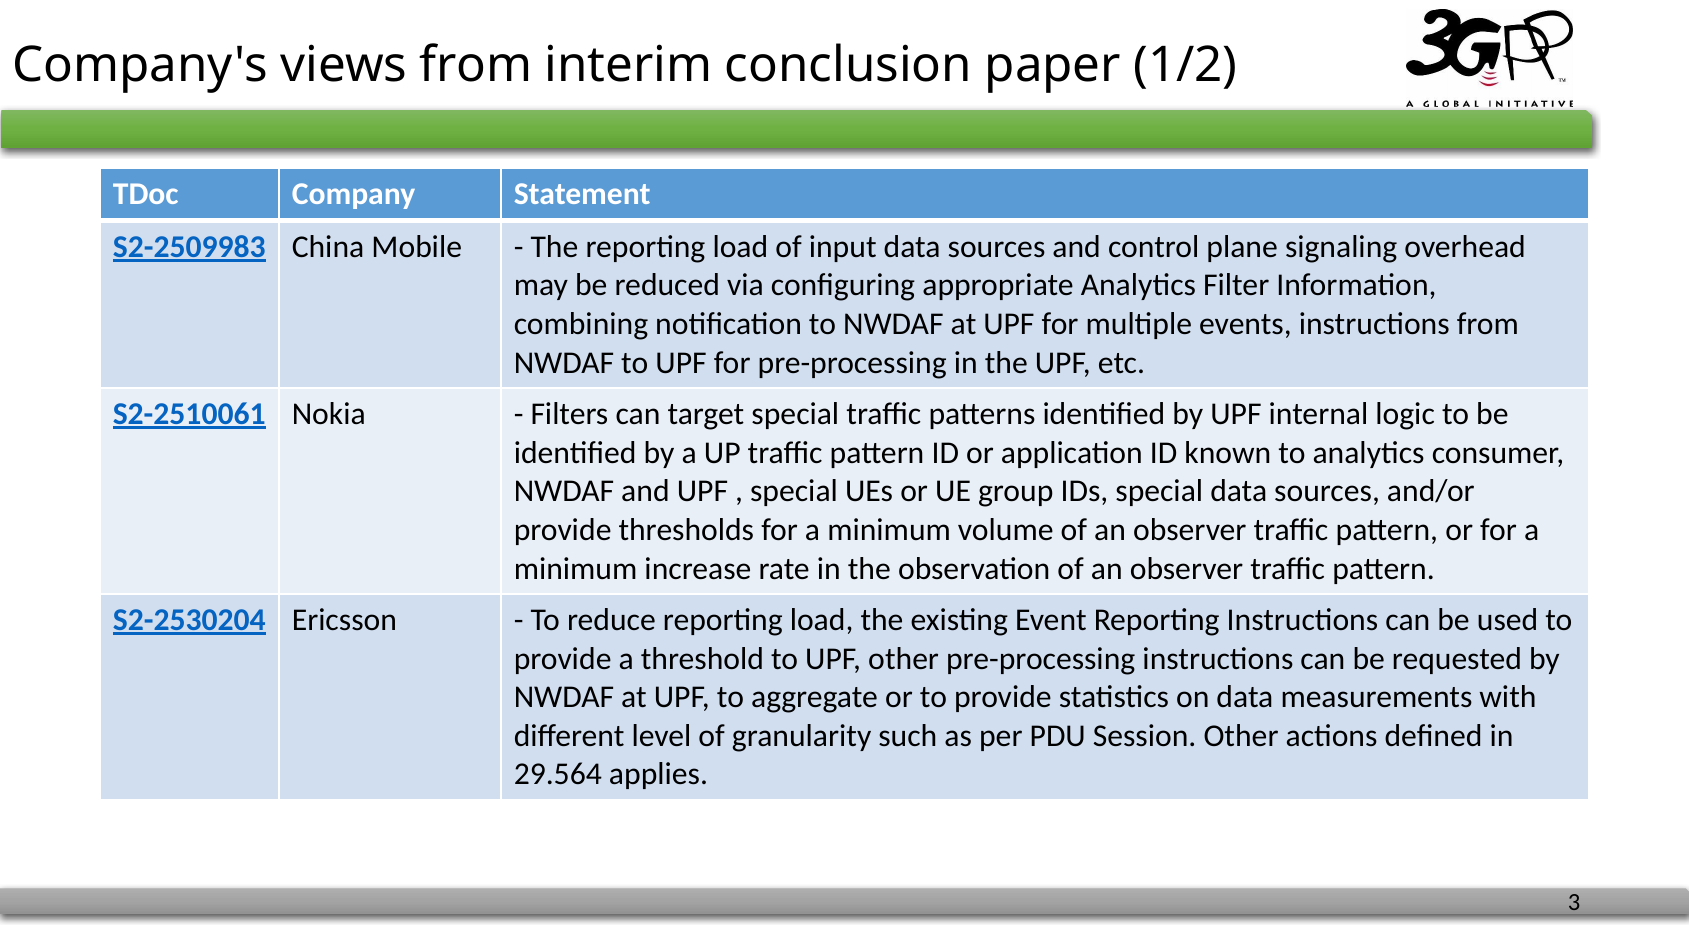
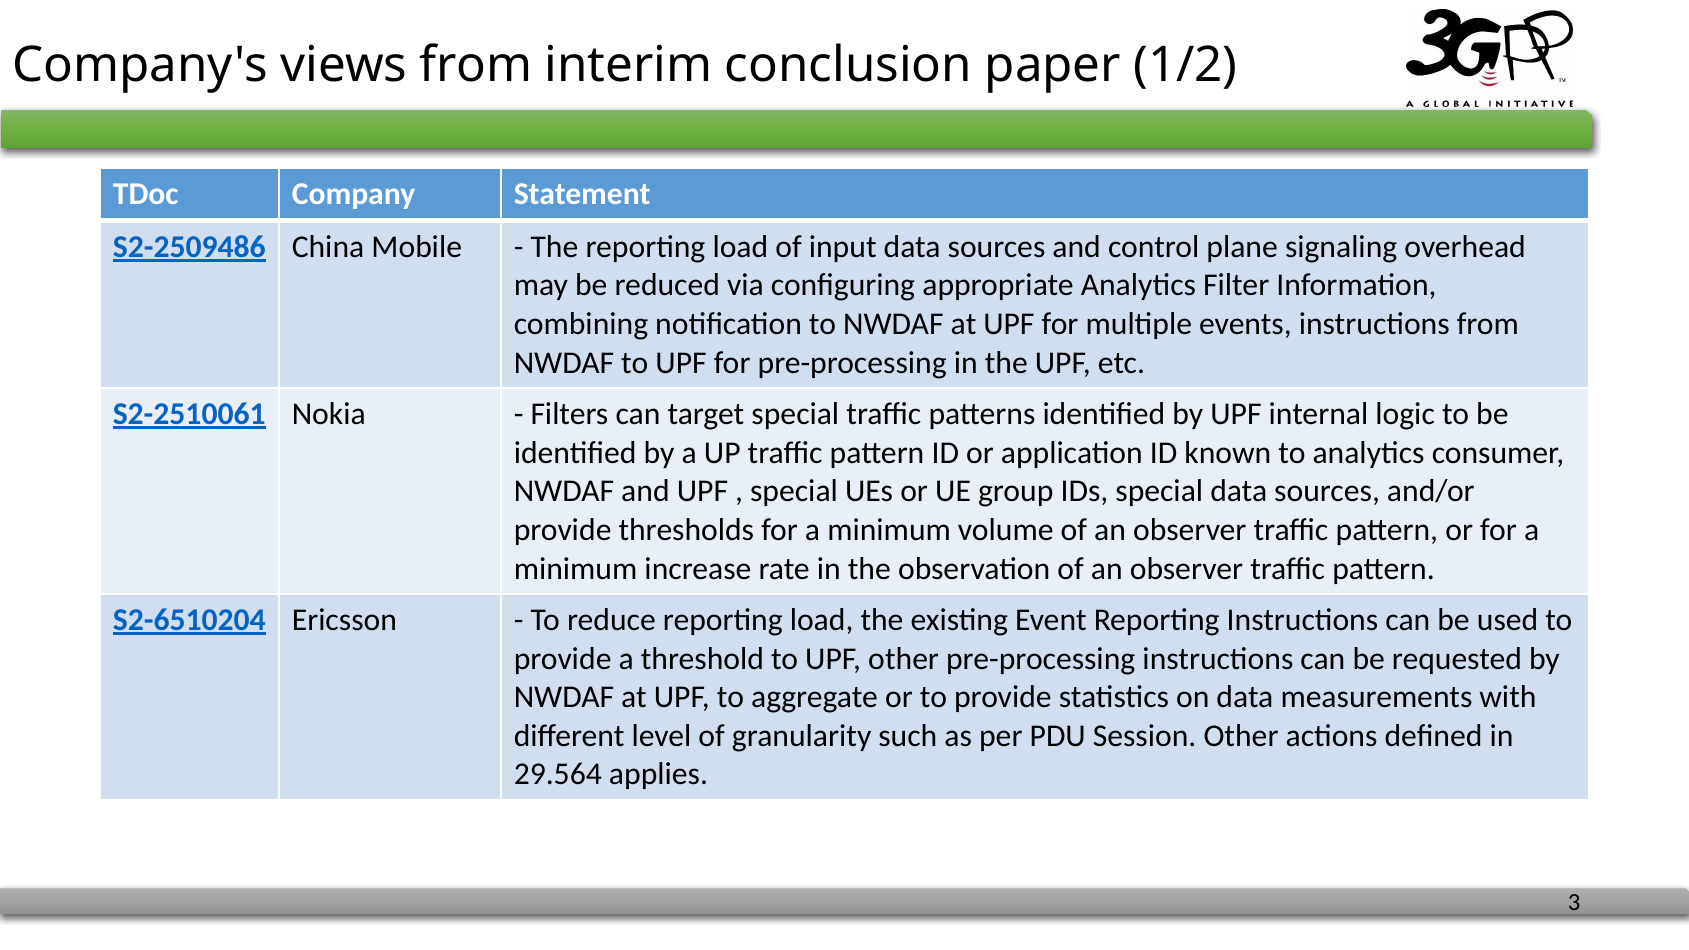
S2-2509983: S2-2509983 -> S2-2509486
S2-2530204: S2-2530204 -> S2-6510204
